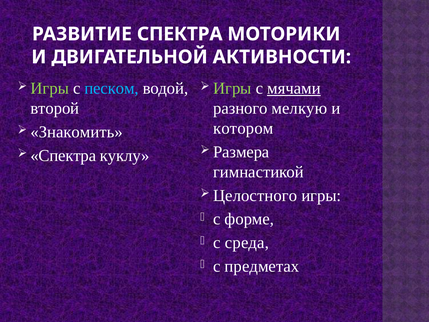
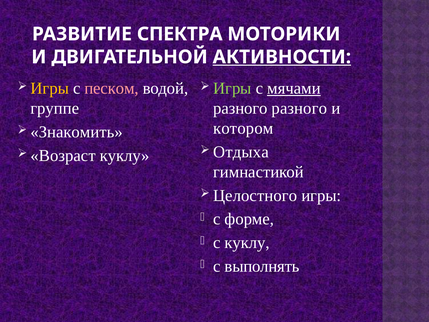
АКТИВНОСТИ underline: none -> present
Игры at (50, 88) colour: light green -> yellow
песком colour: light blue -> pink
второй: второй -> группе
разного мелкую: мелкую -> разного
Размера: Размера -> Отдыха
Спектра at (63, 155): Спектра -> Возраст
с среда: среда -> куклу
предметах: предметах -> выполнять
